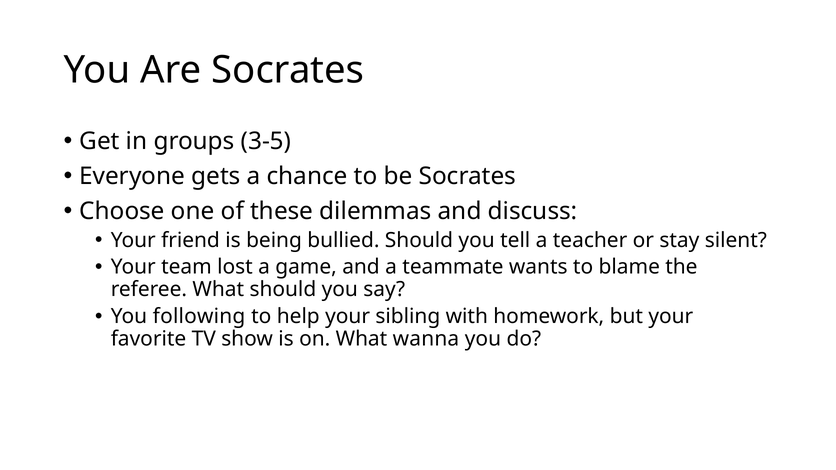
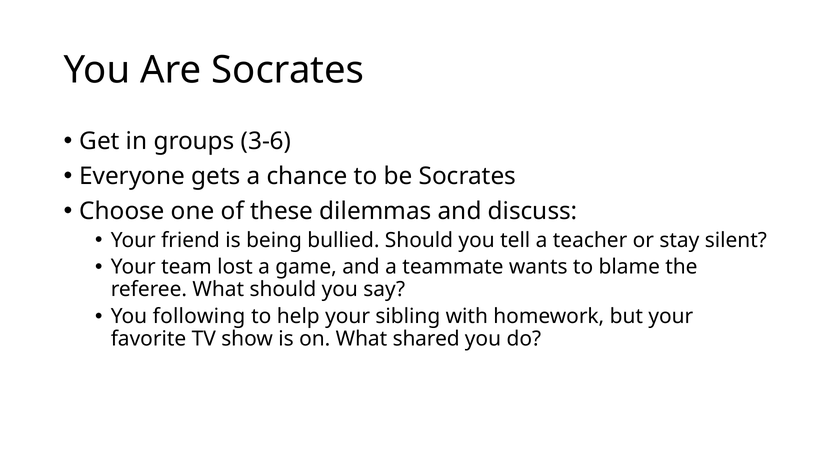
3-5: 3-5 -> 3-6
wanna: wanna -> shared
